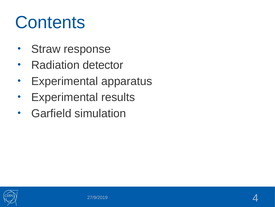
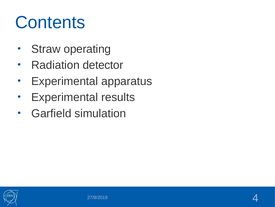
response: response -> operating
